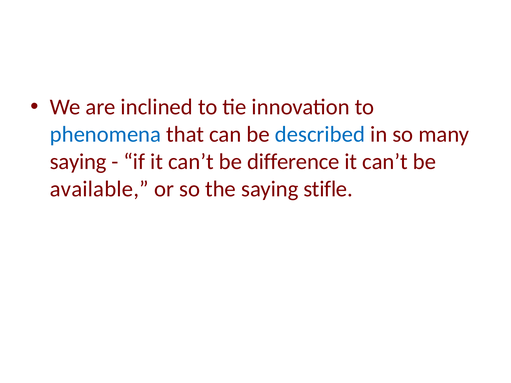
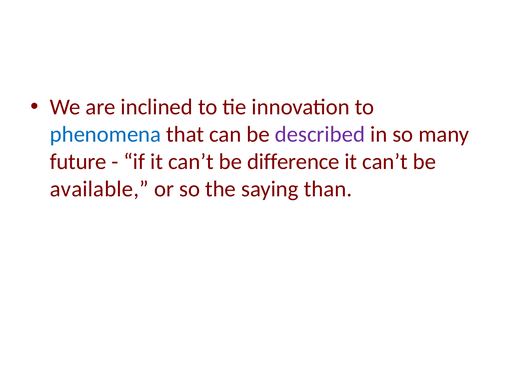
described colour: blue -> purple
saying at (78, 162): saying -> future
stifle: stifle -> than
